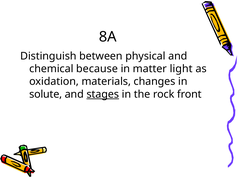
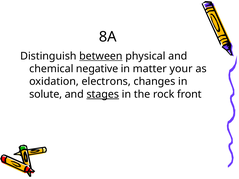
between underline: none -> present
because: because -> negative
light: light -> your
materials: materials -> electrons
